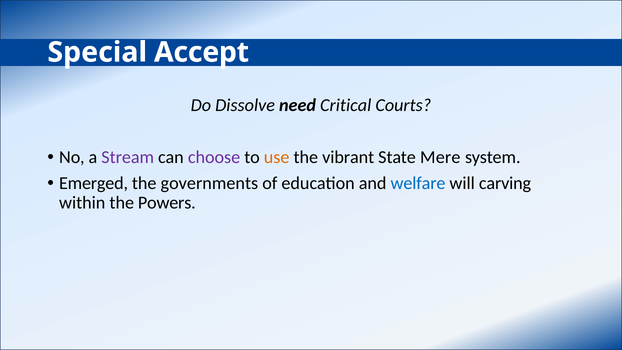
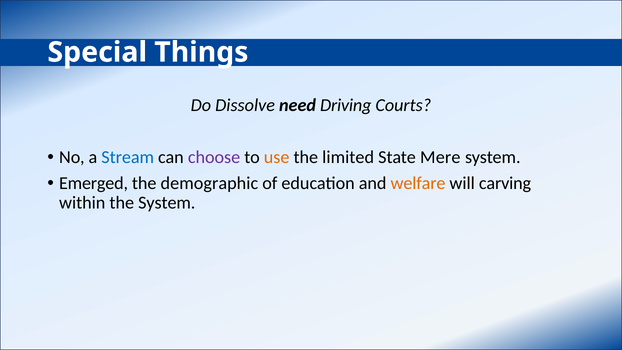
Accept: Accept -> Things
Critical: Critical -> Driving
Stream colour: purple -> blue
vibrant: vibrant -> limited
governments: governments -> demographic
welfare colour: blue -> orange
the Powers: Powers -> System
